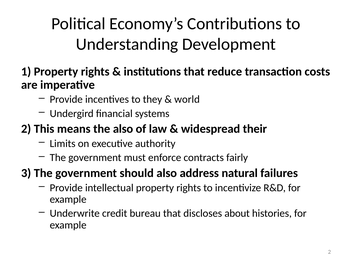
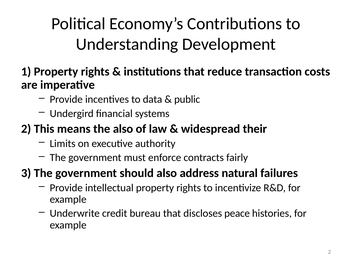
they: they -> data
world: world -> public
about: about -> peace
